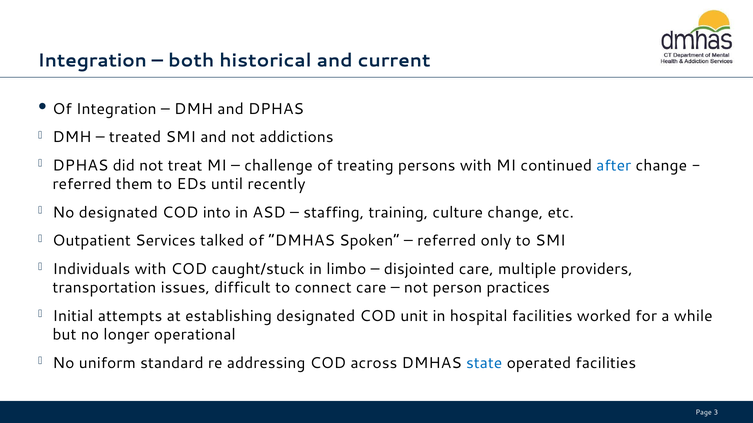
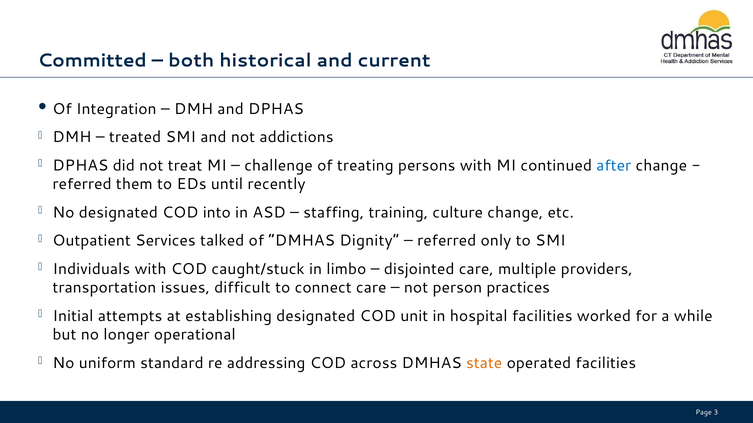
Integration at (92, 61): Integration -> Committed
Spoken: Spoken -> Dignity
state colour: blue -> orange
